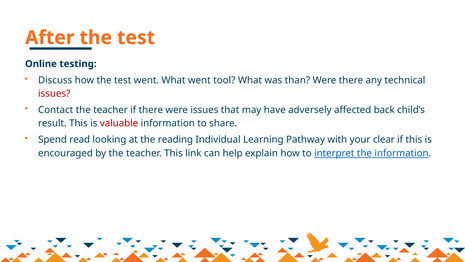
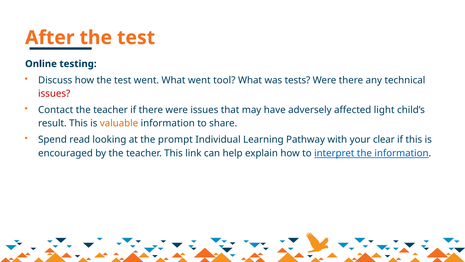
than: than -> tests
back: back -> light
valuable colour: red -> orange
reading: reading -> prompt
